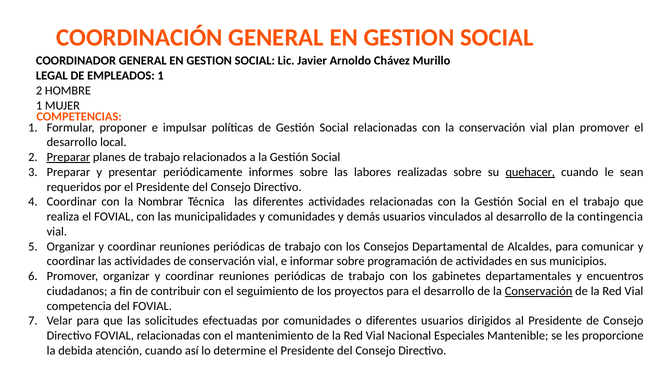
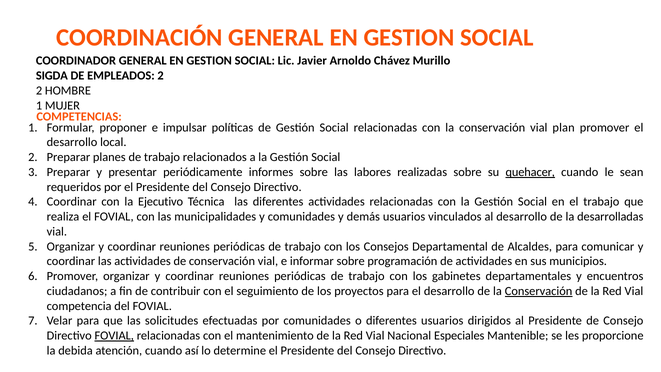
LEGAL: LEGAL -> SIGDA
EMPLEADOS 1: 1 -> 2
Preparar at (68, 157) underline: present -> none
Nombrar: Nombrar -> Ejecutivo
contingencia: contingencia -> desarrolladas
FOVIAL at (114, 336) underline: none -> present
